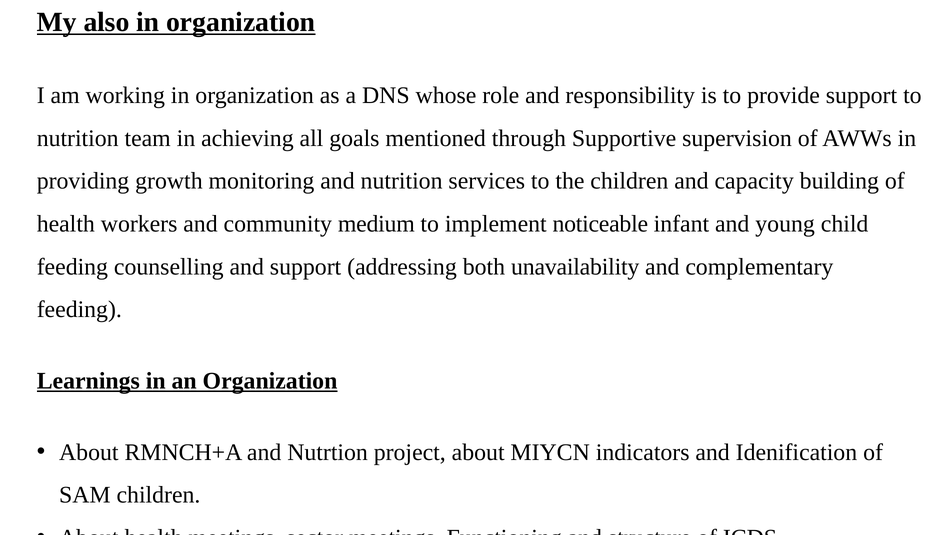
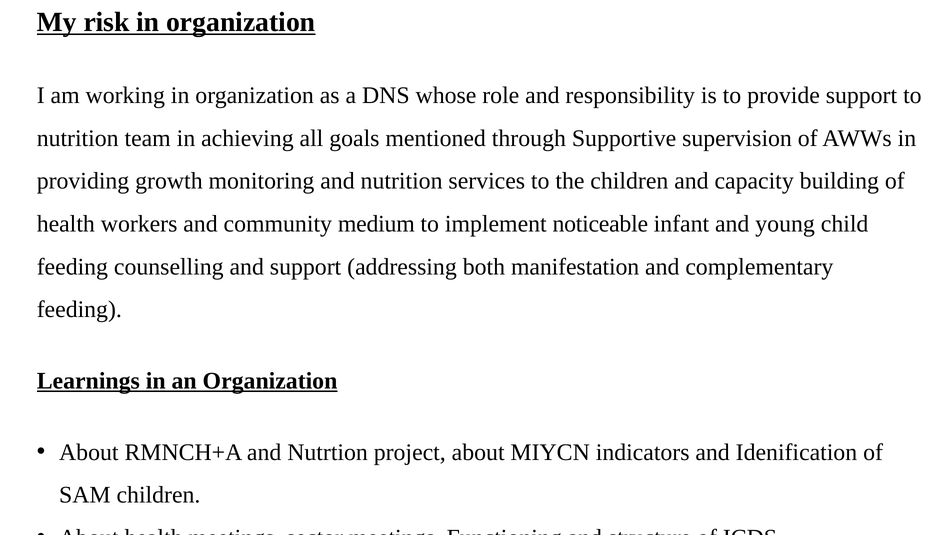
also: also -> risk
unavailability: unavailability -> manifestation
